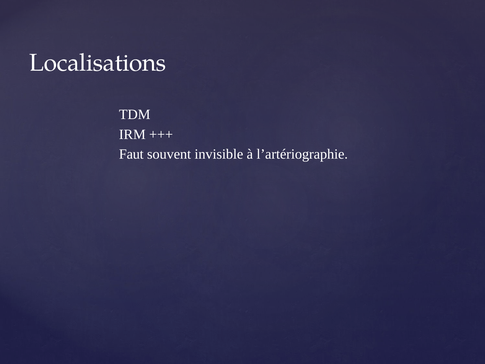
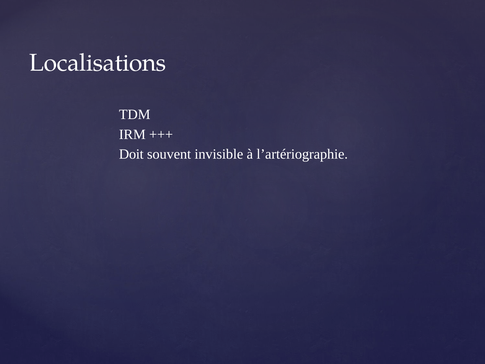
Faut: Faut -> Doit
